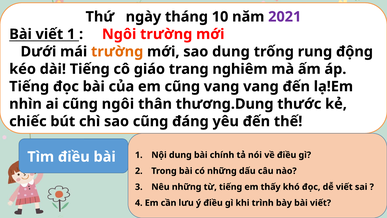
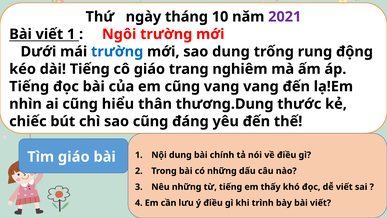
trường at (117, 52) colour: orange -> blue
cũng ngôi: ngôi -> hiểu
Tìm điều: điều -> giáo
